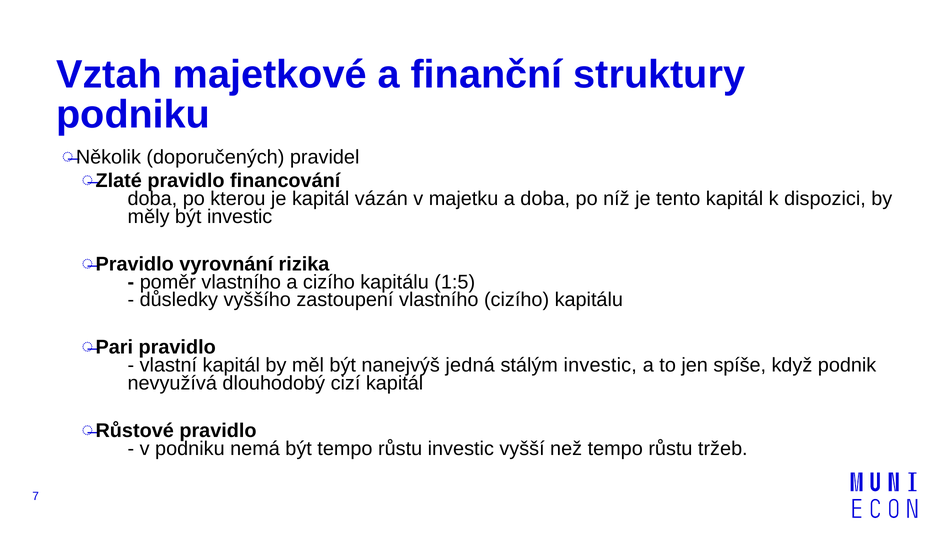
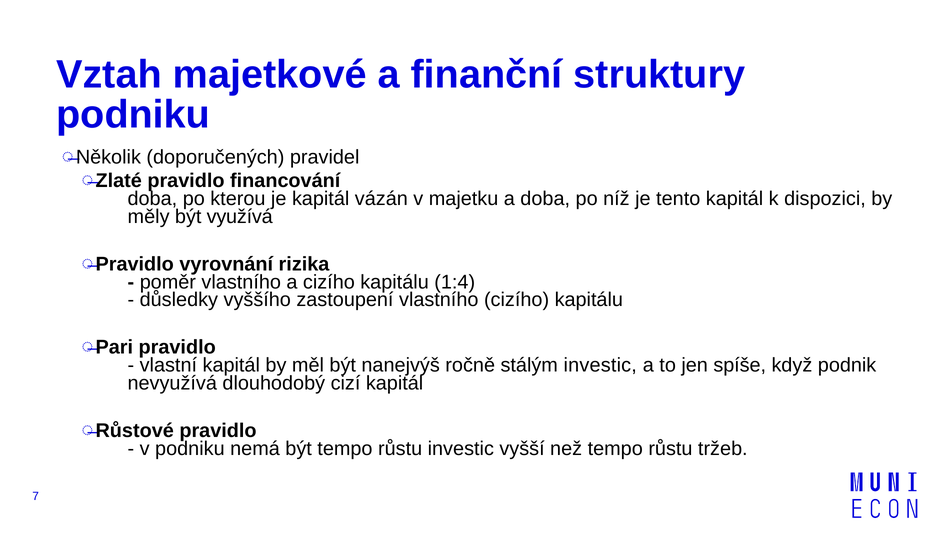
být investic: investic -> využívá
1:5: 1:5 -> 1:4
jedná: jedná -> ročně
